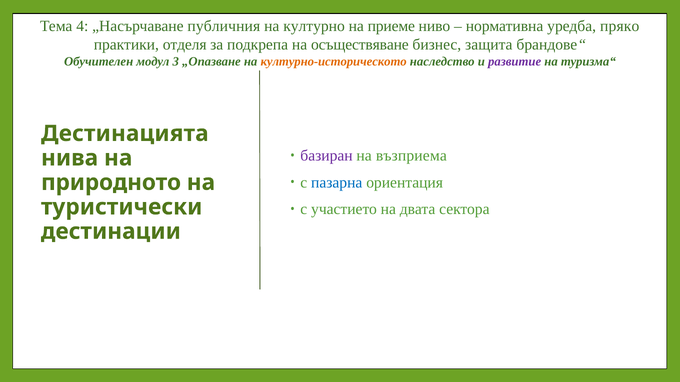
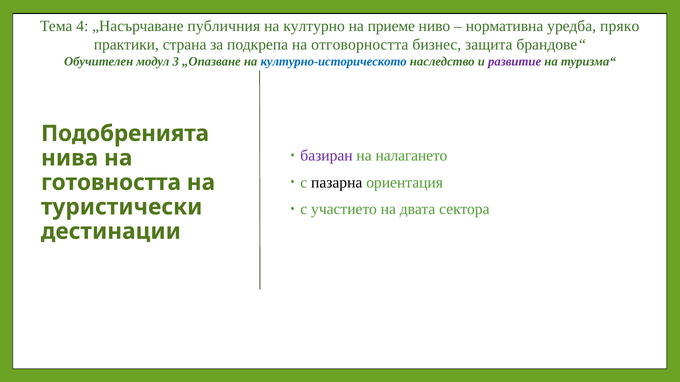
отделя: отделя -> страна
осъществяване: осъществяване -> отговорността
културно-историческото colour: orange -> blue
Дестинацията: Дестинацията -> Подобренията
възприема: възприема -> налагането
природното: природното -> готовността
пазарна colour: blue -> black
